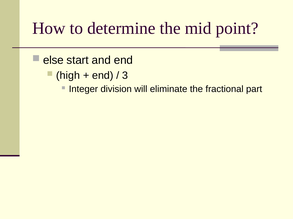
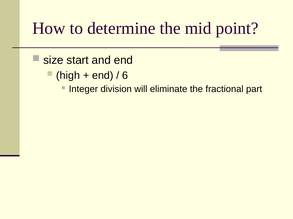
else: else -> size
3: 3 -> 6
